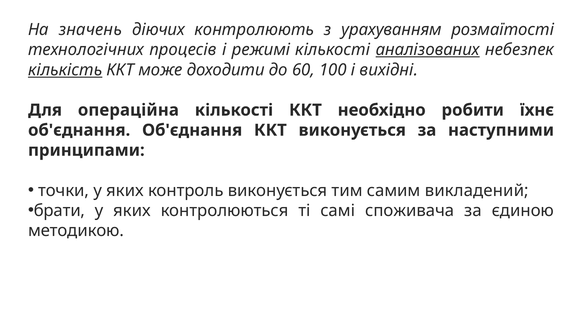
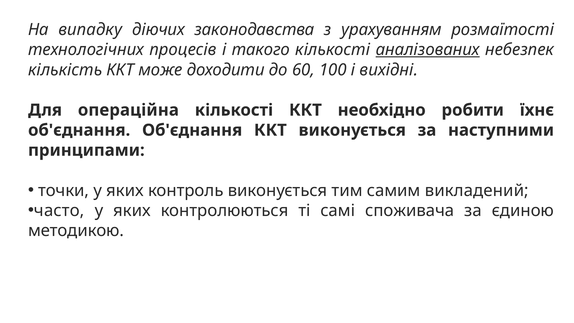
значень: значень -> випадку
контролюють: контролюють -> законодавства
режимі: режимі -> такого
кількість underline: present -> none
брати: брати -> часто
